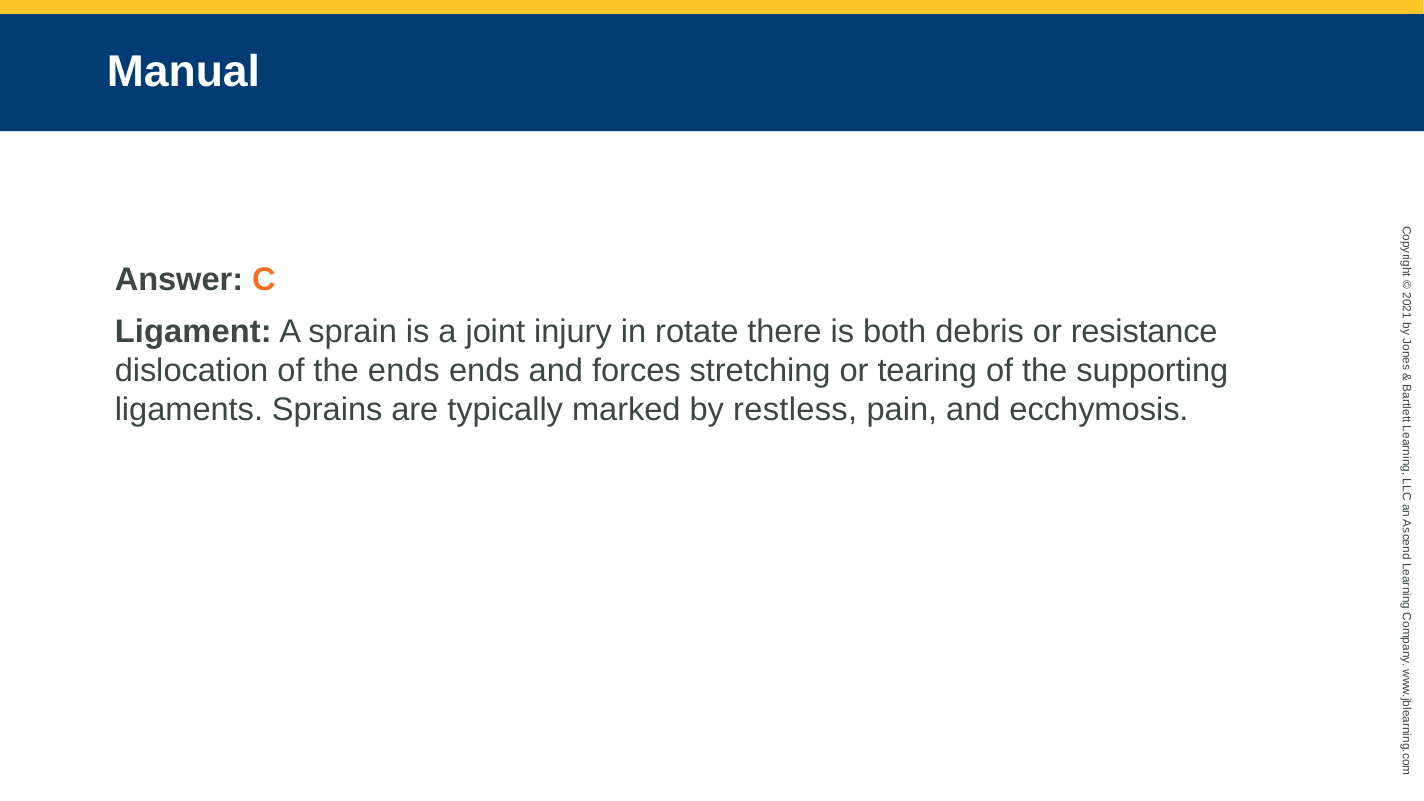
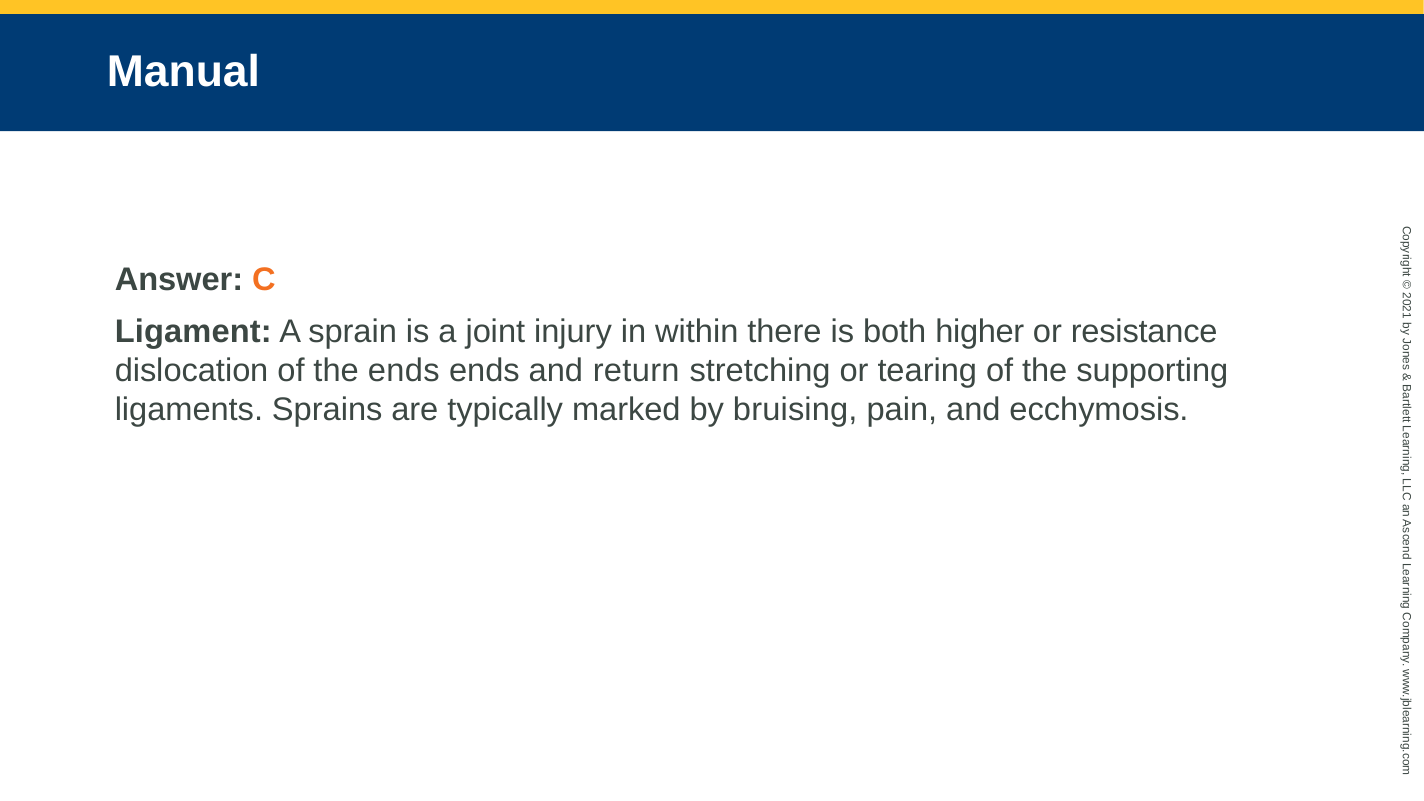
rotate: rotate -> within
debris: debris -> higher
forces: forces -> return
restless: restless -> bruising
